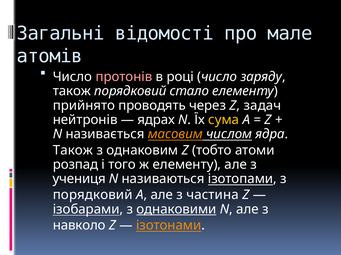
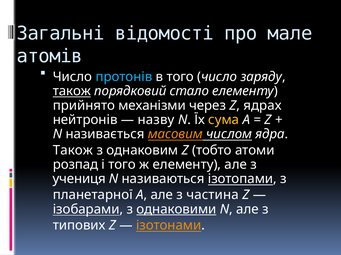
протонів colour: pink -> light blue
в році: році -> того
також at (72, 91) underline: none -> present
проводять: проводять -> механізми
задач: задач -> ядрах
ядрах: ядрах -> назву
порядковий at (93, 195): порядковий -> планетарної
навколо: навколо -> типових
